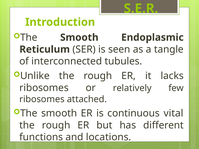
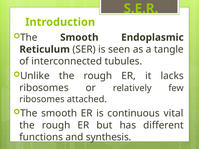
locations: locations -> synthesis
